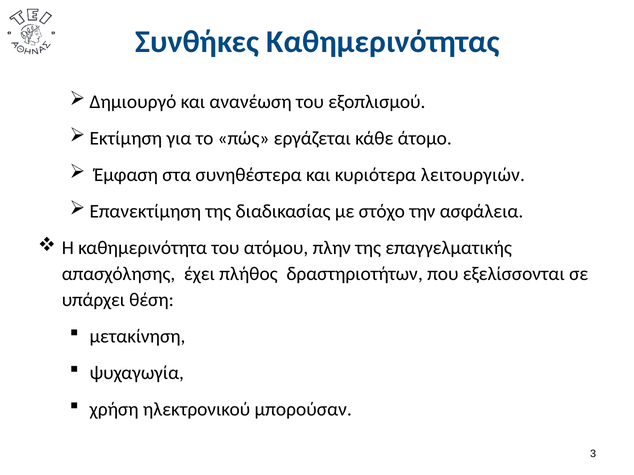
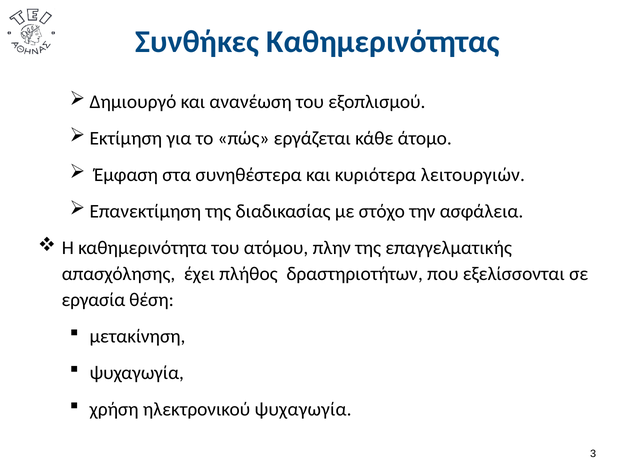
υπάρχει: υπάρχει -> εργασία
ηλεκτρονικού μπορούσαν: μπορούσαν -> ψυχαγωγία
